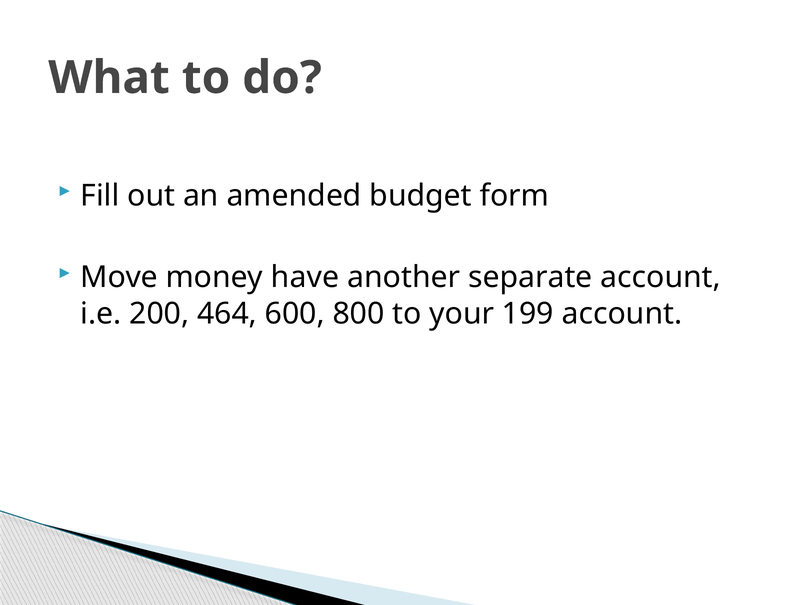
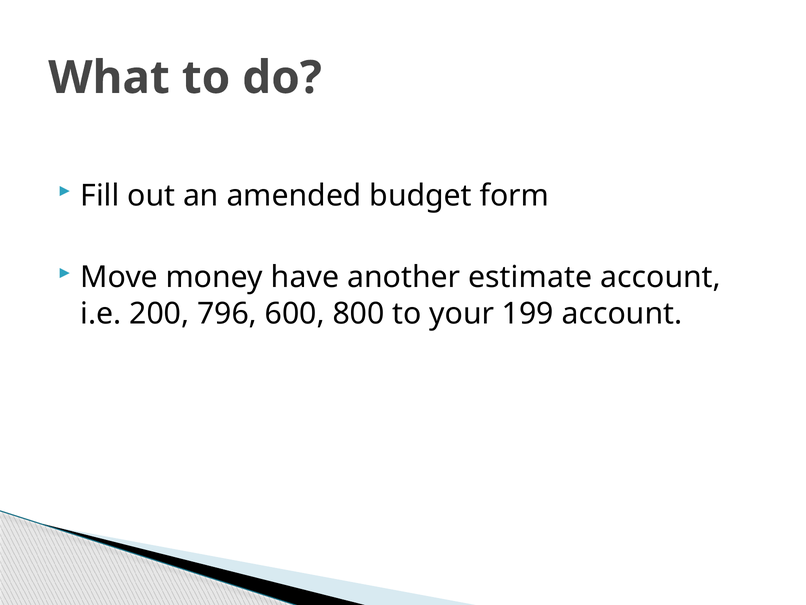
separate: separate -> estimate
464: 464 -> 796
